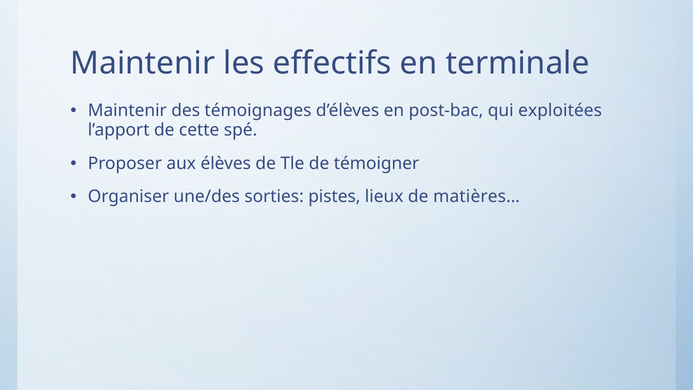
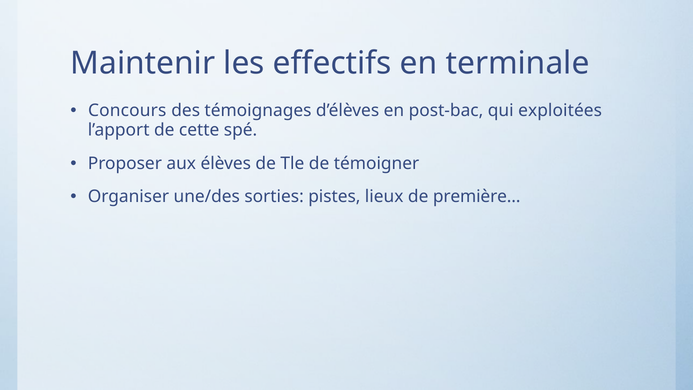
Maintenir at (127, 110): Maintenir -> Concours
matières…: matières… -> première…
